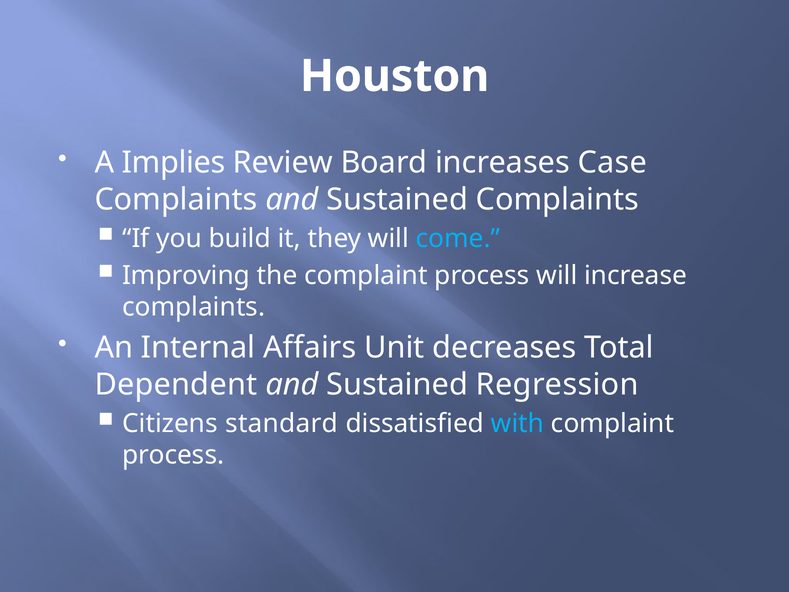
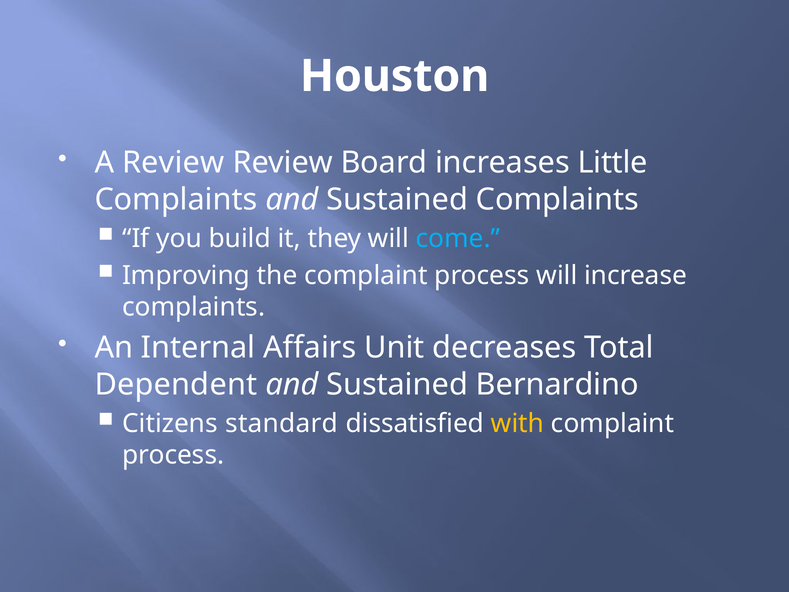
A Implies: Implies -> Review
Case: Case -> Little
Regression: Regression -> Bernardino
with colour: light blue -> yellow
